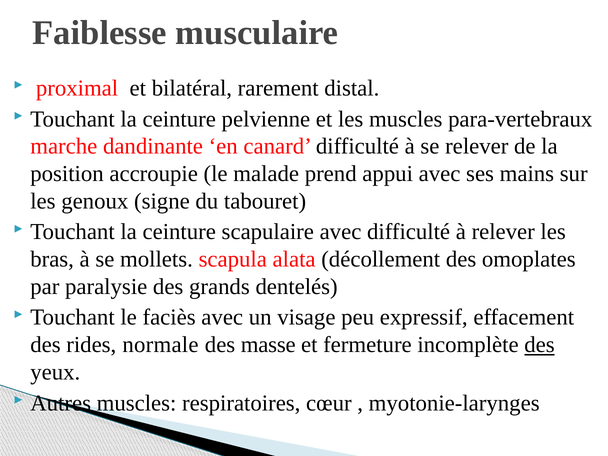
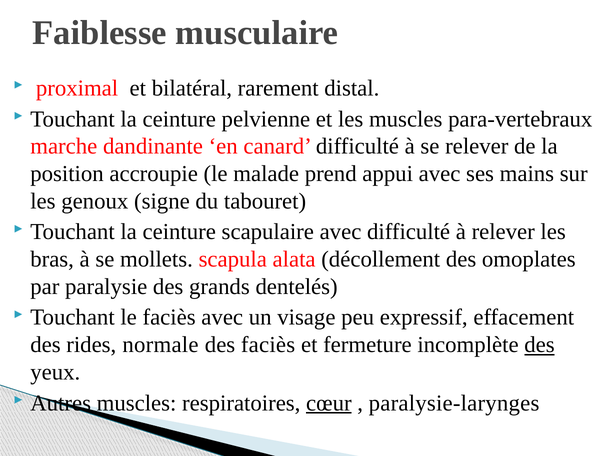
des masse: masse -> faciès
cœur underline: none -> present
myotonie-larynges: myotonie-larynges -> paralysie-larynges
